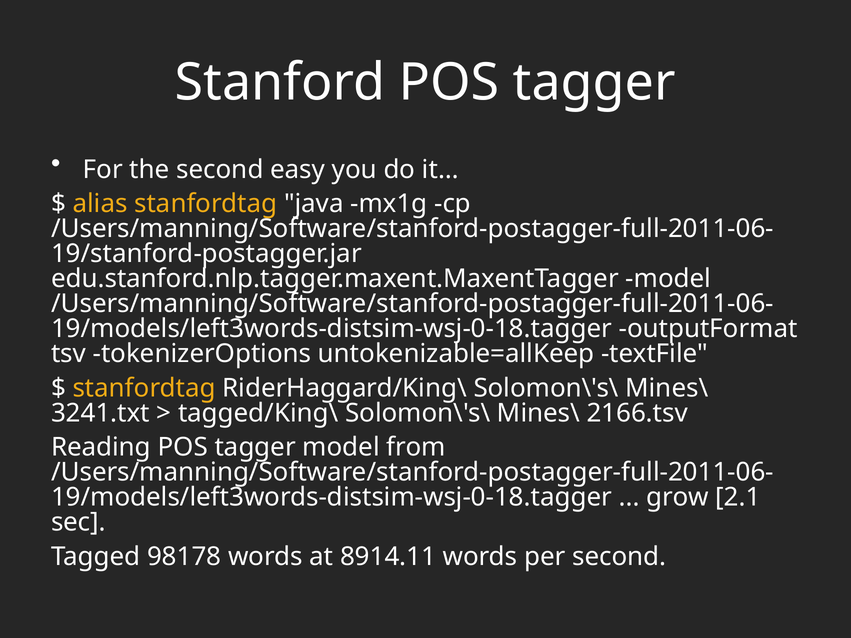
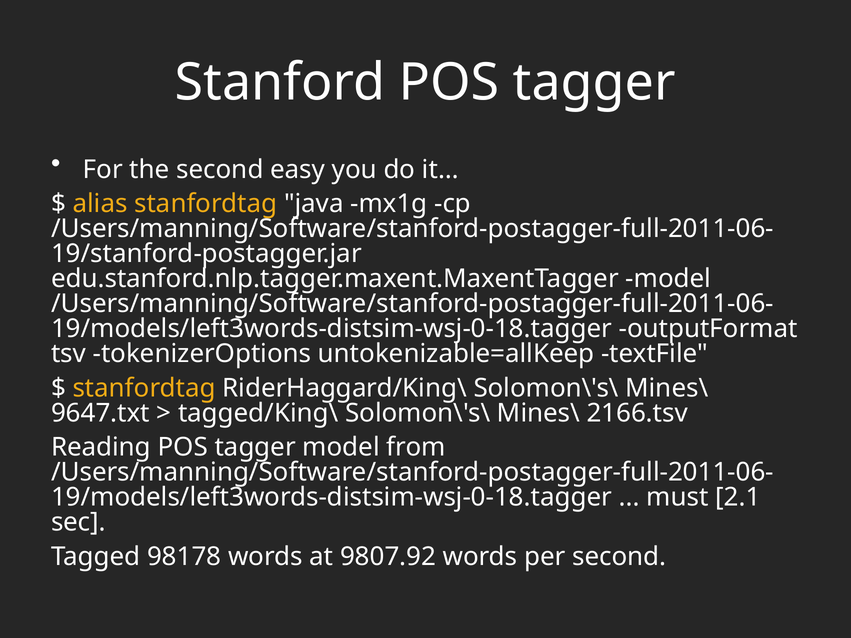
3241.txt: 3241.txt -> 9647.txt
grow: grow -> must
8914.11: 8914.11 -> 9807.92
